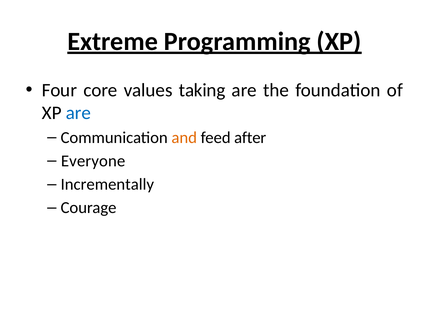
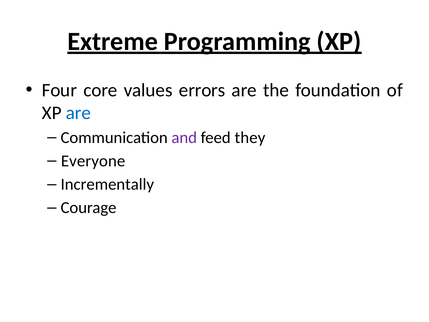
taking: taking -> errors
and colour: orange -> purple
after: after -> they
